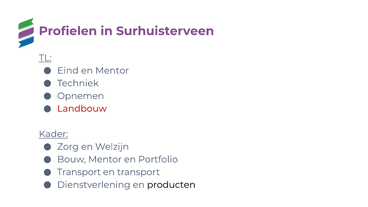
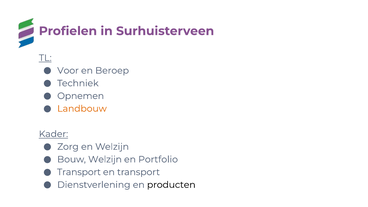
Eind: Eind -> Voor
en Mentor: Mentor -> Beroep
Landbouw colour: red -> orange
Bouw Mentor: Mentor -> Welzijn
